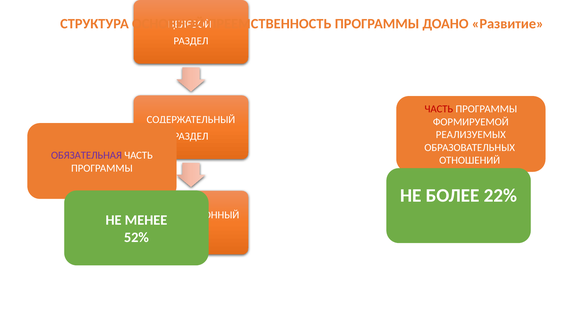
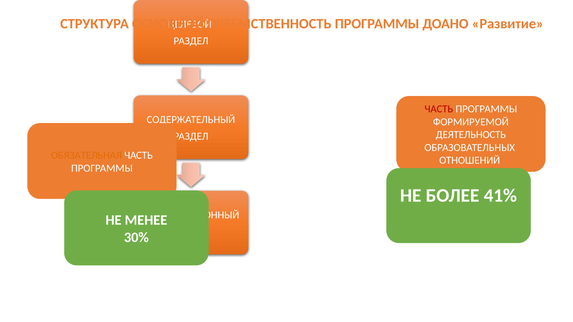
РЕАЛИЗУЕМЫХ: РЕАЛИЗУЕМЫХ -> ДЕЯТЕЛЬНОСТЬ
ОБЯЗАТЕЛЬНАЯ colour: purple -> orange
22%: 22% -> 41%
52%: 52% -> 30%
